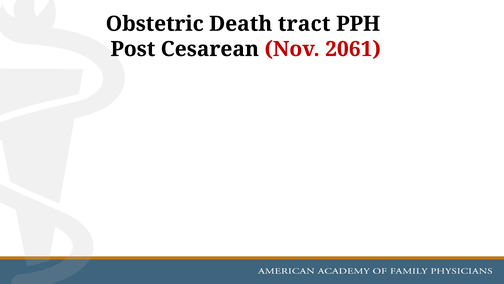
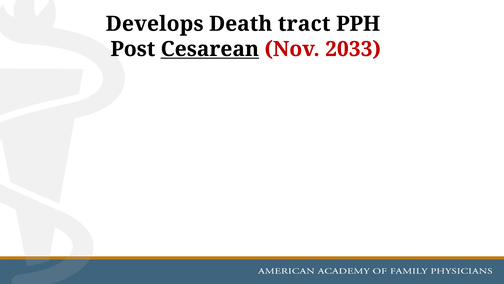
Obstetric: Obstetric -> Develops
Cesarean underline: none -> present
2061: 2061 -> 2033
